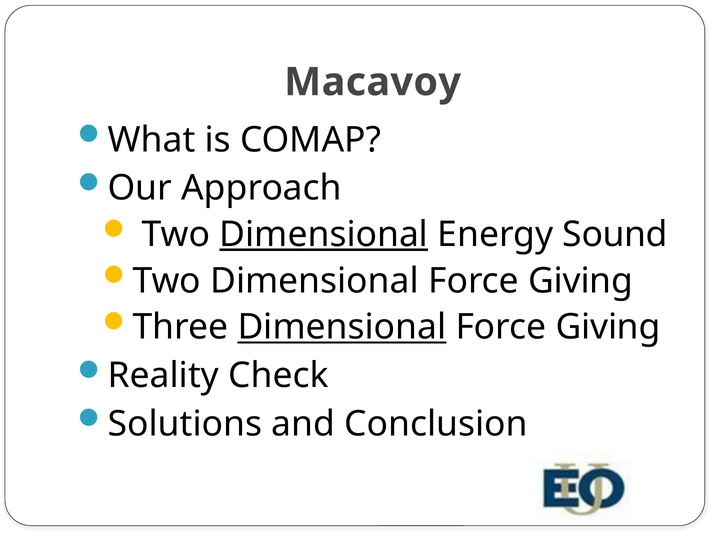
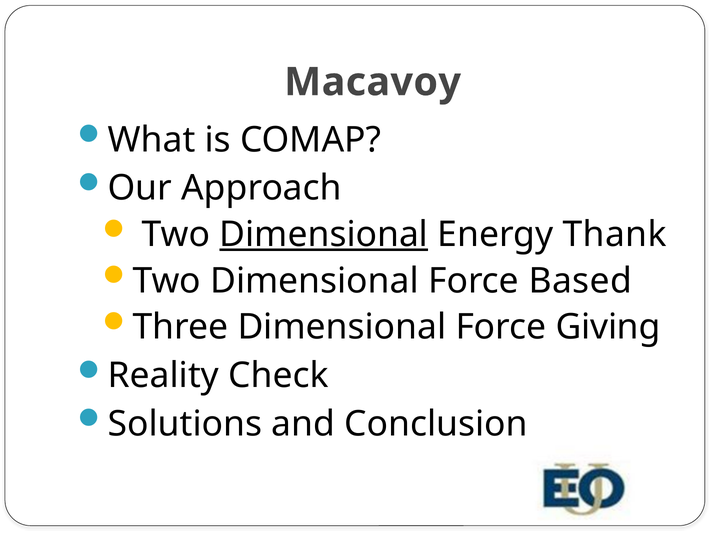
Sound: Sound -> Thank
Two Dimensional Force Giving: Giving -> Based
Dimensional at (342, 327) underline: present -> none
